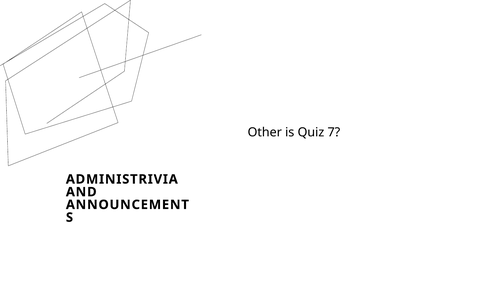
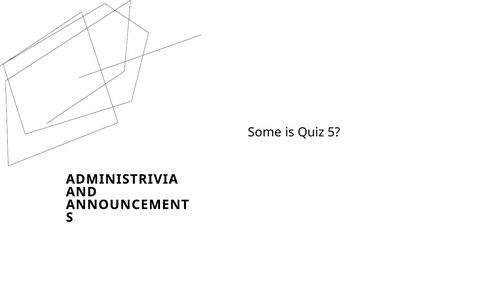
Other: Other -> Some
7: 7 -> 5
